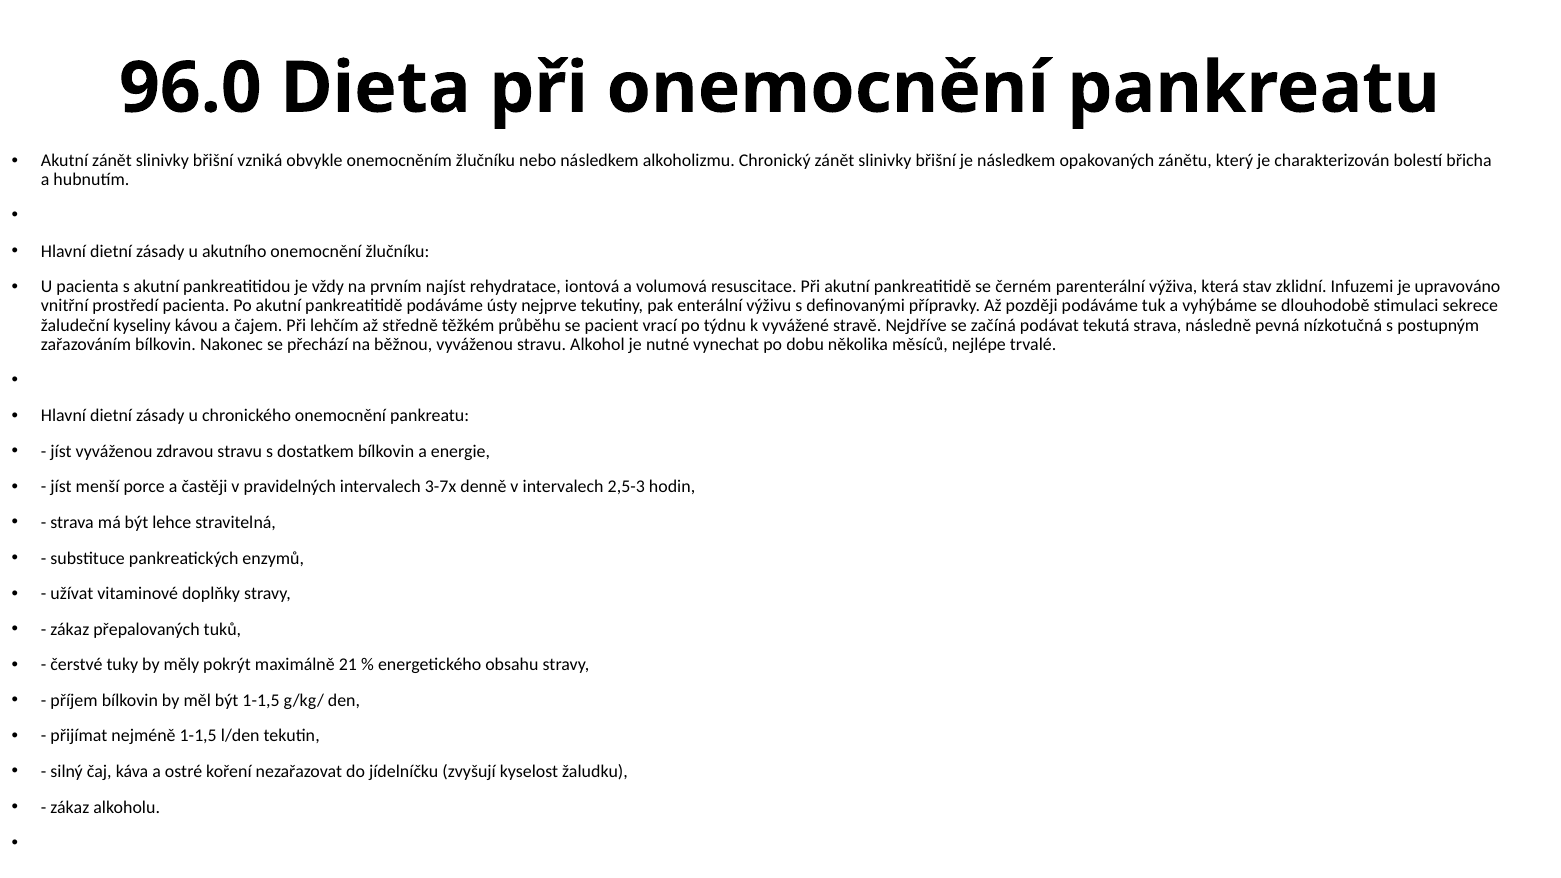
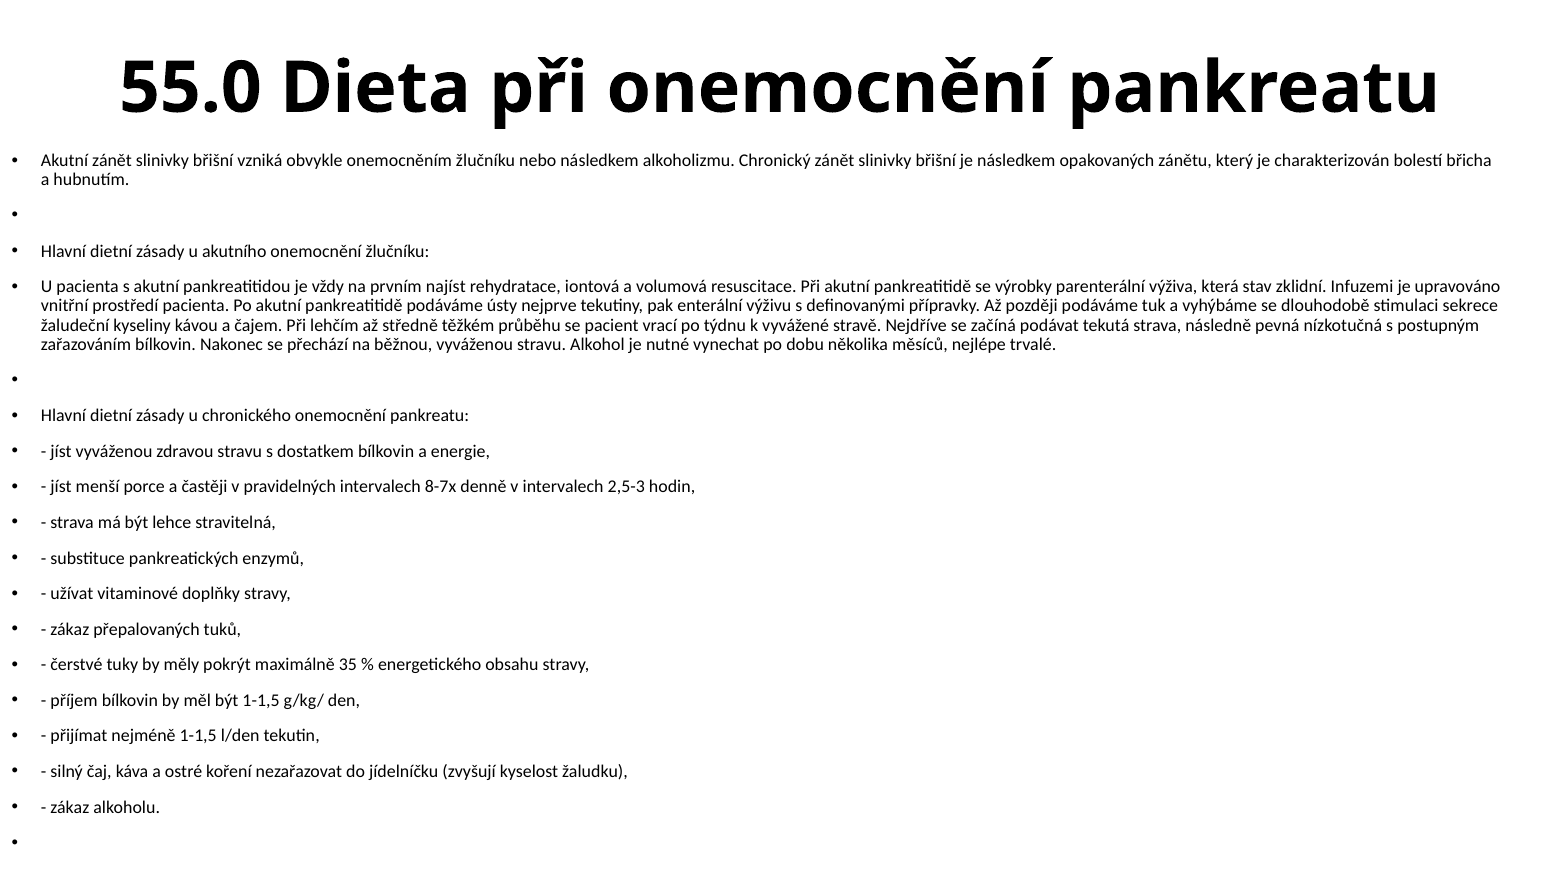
96.0: 96.0 -> 55.0
černém: černém -> výrobky
3-7x: 3-7x -> 8-7x
21: 21 -> 35
